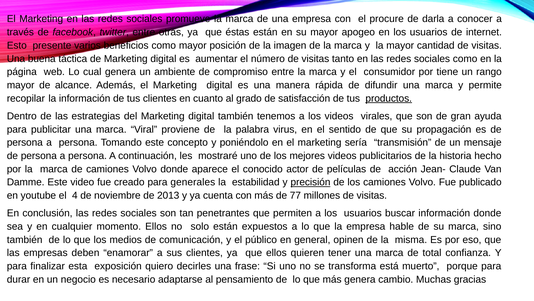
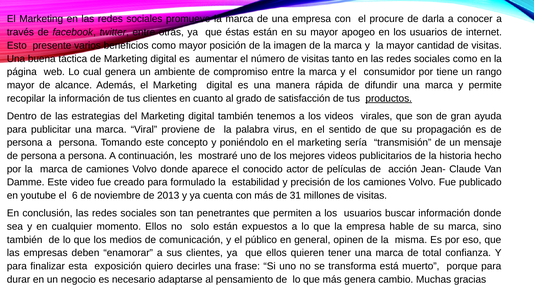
generales: generales -> formulado
precisión underline: present -> none
4: 4 -> 6
77: 77 -> 31
